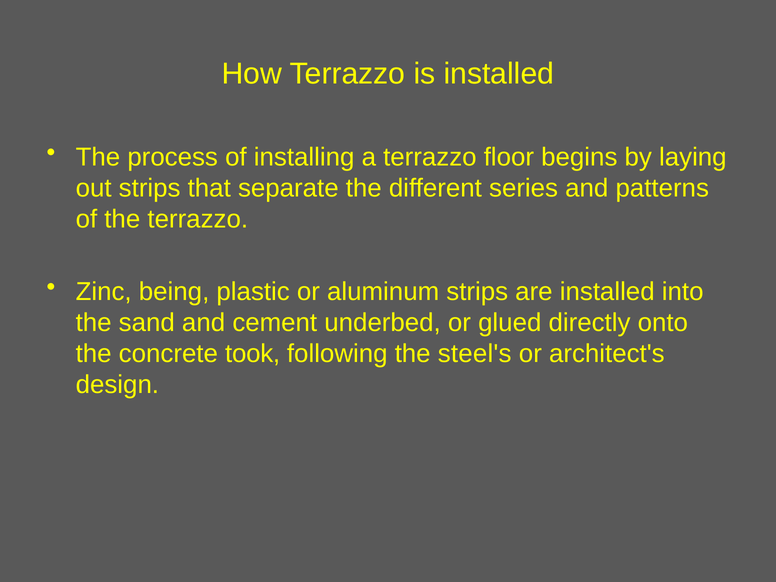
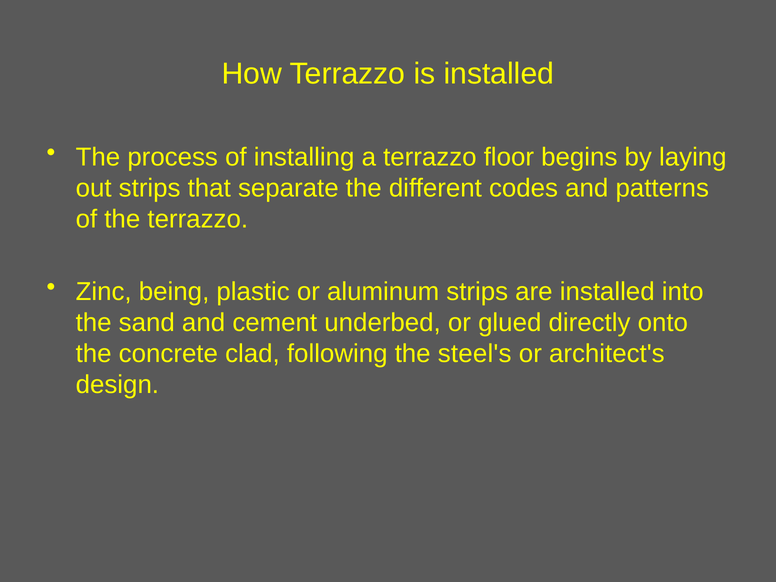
series: series -> codes
took: took -> clad
